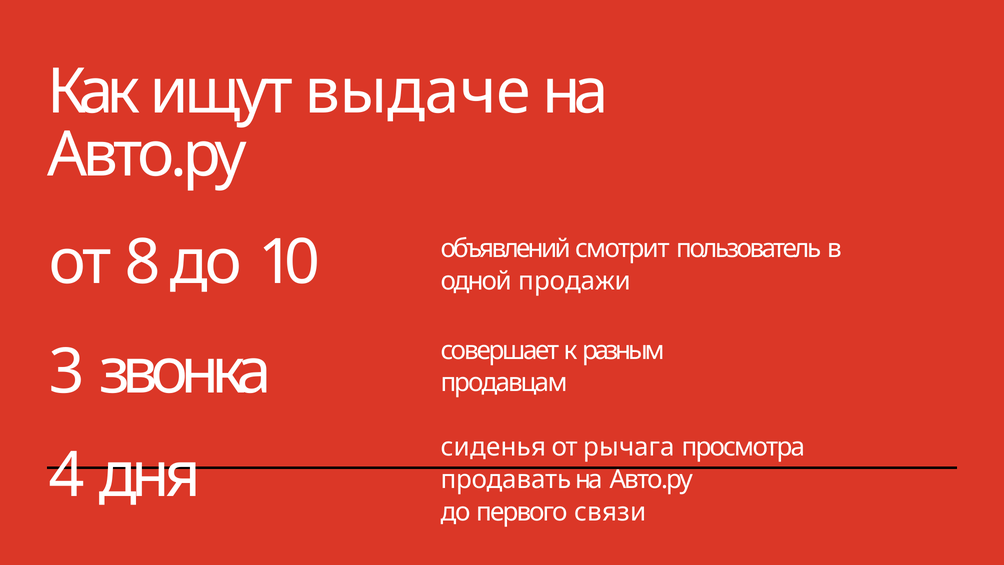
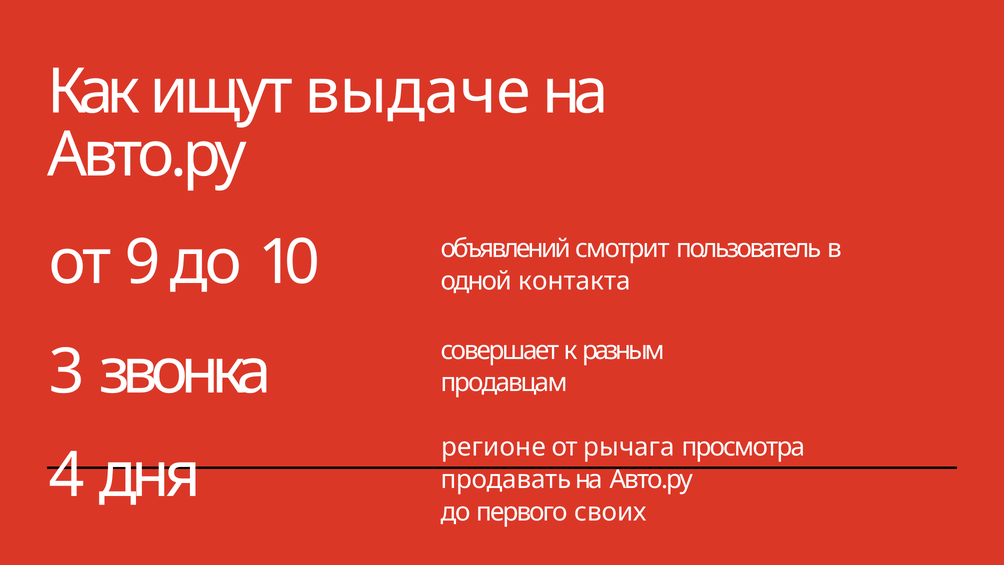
8: 8 -> 9
продажи: продажи -> контакта
сиденья: сиденья -> регионе
связи: связи -> своих
